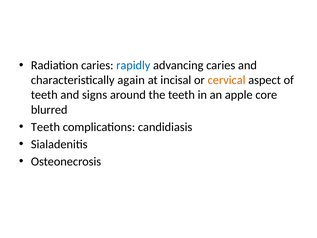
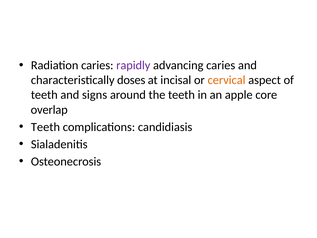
rapidly colour: blue -> purple
again: again -> doses
blurred: blurred -> overlap
